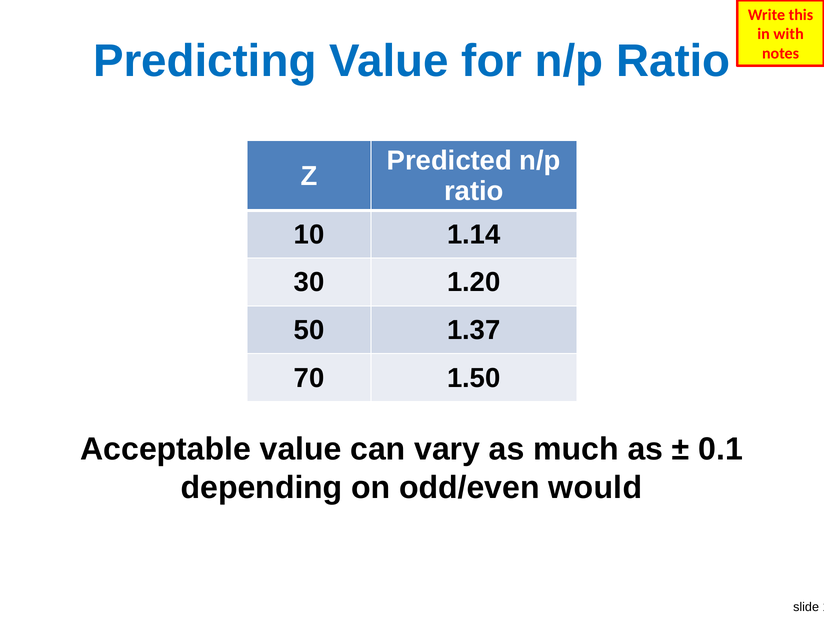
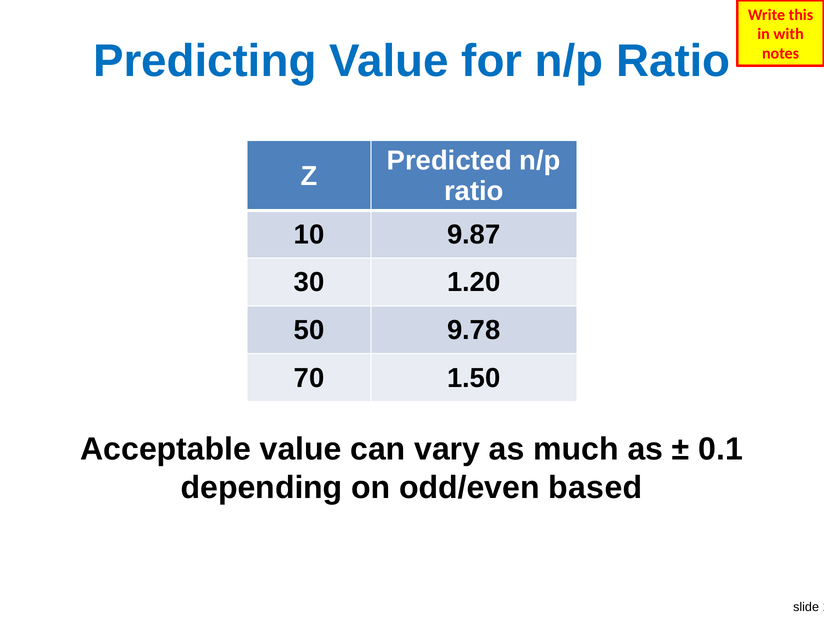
1.14: 1.14 -> 9.87
1.37: 1.37 -> 9.78
would: would -> based
